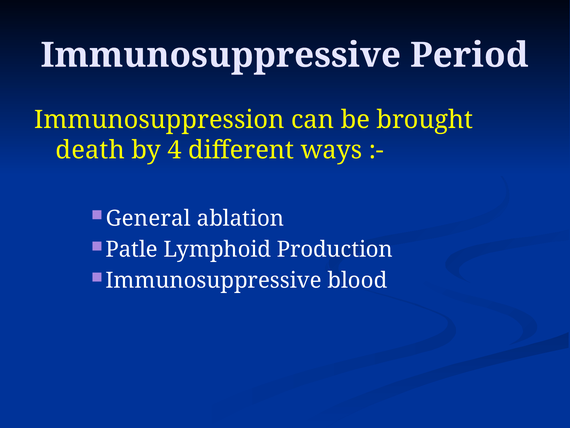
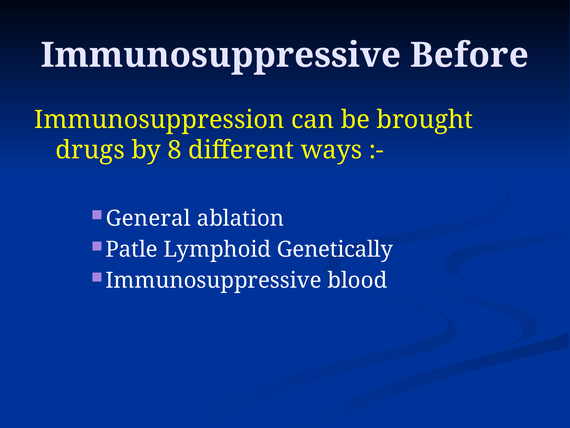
Period: Period -> Before
death: death -> drugs
4: 4 -> 8
Production: Production -> Genetically
